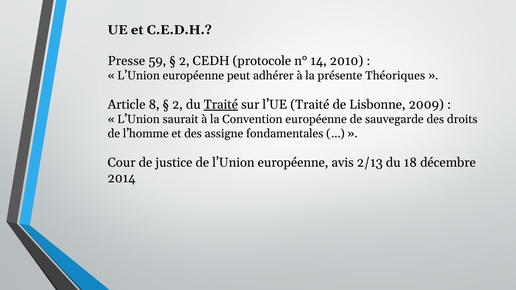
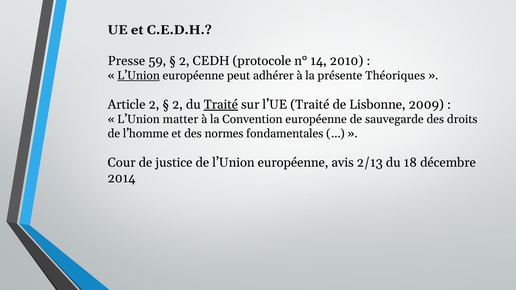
L’Union at (139, 76) underline: none -> present
Article 8: 8 -> 2
saurait: saurait -> matter
assigne: assigne -> normes
